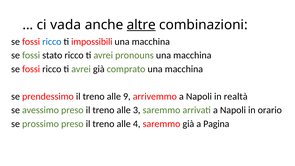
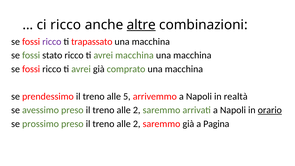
ci vada: vada -> ricco
ricco at (52, 42) colour: blue -> purple
impossibili: impossibili -> trapassato
avrei pronouns: pronouns -> macchina
9: 9 -> 5
3 at (137, 110): 3 -> 2
orario underline: none -> present
4 at (137, 124): 4 -> 2
